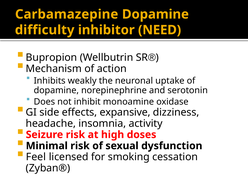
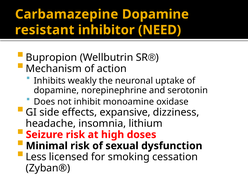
difficulty: difficulty -> resistant
activity: activity -> lithium
Feel: Feel -> Less
